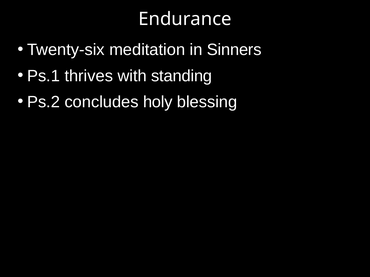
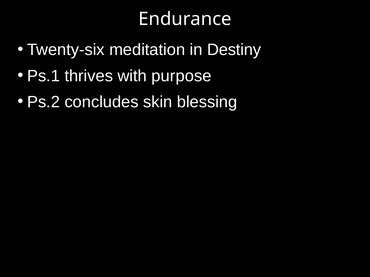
Sinners: Sinners -> Destiny
standing: standing -> purpose
holy: holy -> skin
